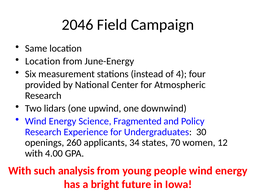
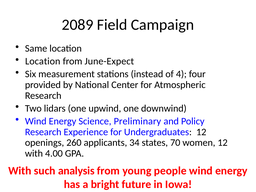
2046: 2046 -> 2089
June-Energy: June-Energy -> June-Expect
Fragmented: Fragmented -> Preliminary
Undergraduates 30: 30 -> 12
